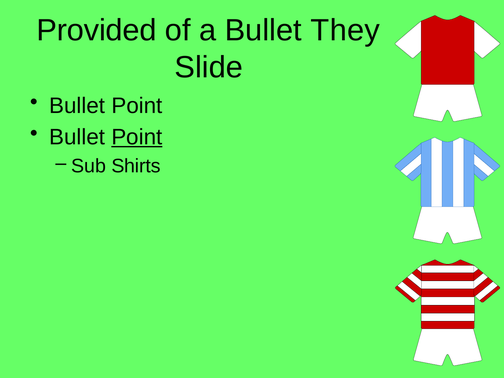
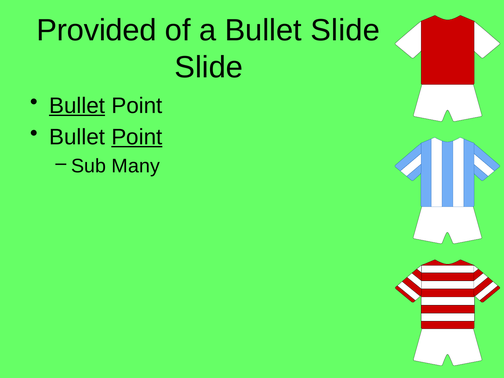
Bullet They: They -> Slide
Bullet at (77, 106) underline: none -> present
Shirts: Shirts -> Many
